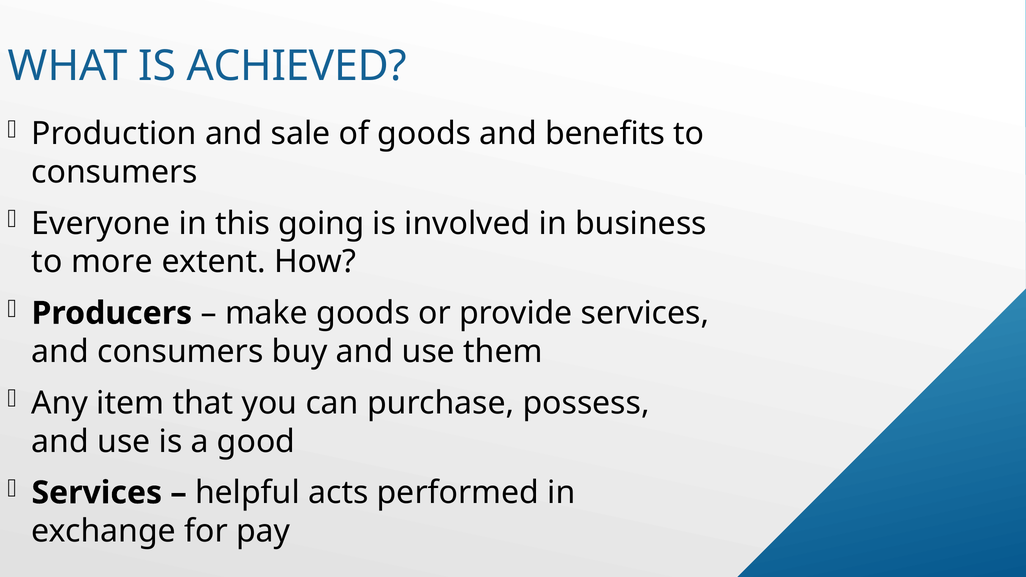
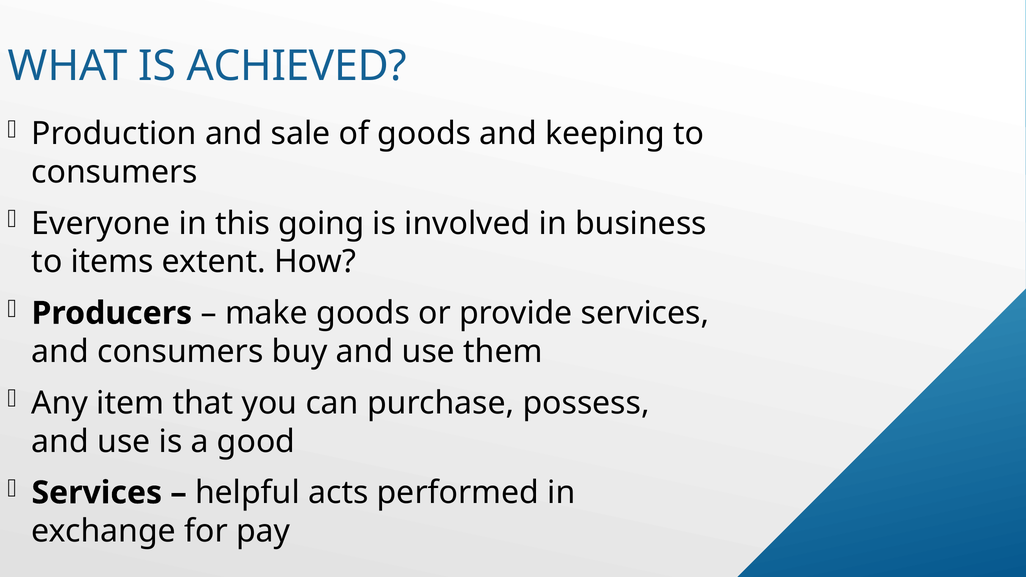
benefits: benefits -> keeping
more: more -> items
